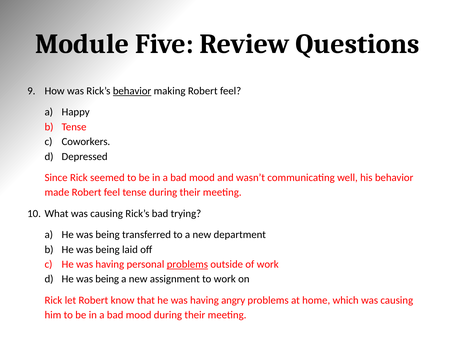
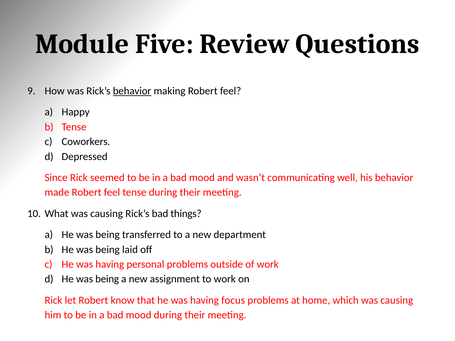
trying: trying -> things
problems at (187, 264) underline: present -> none
angry: angry -> focus
